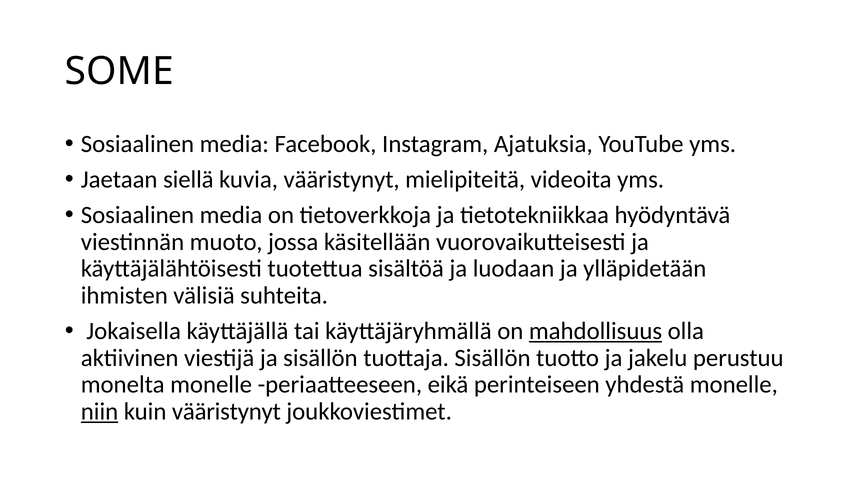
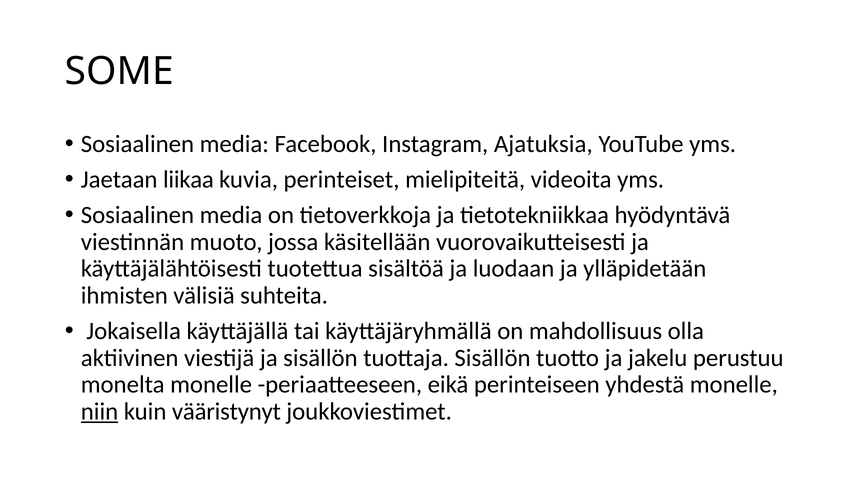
siellä: siellä -> liikaa
kuvia vääristynyt: vääristynyt -> perinteiset
mahdollisuus underline: present -> none
